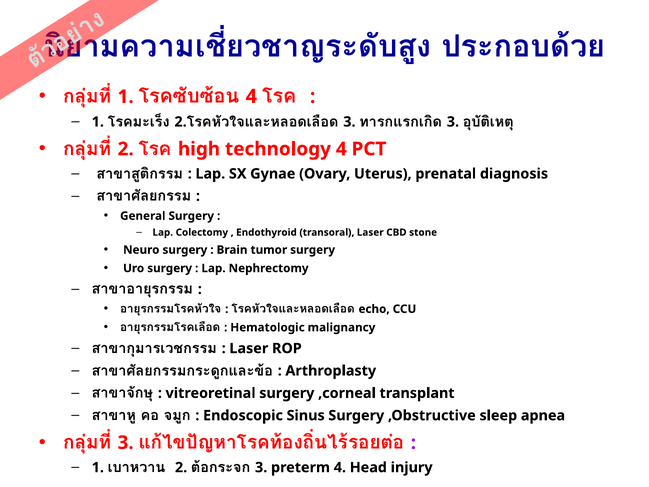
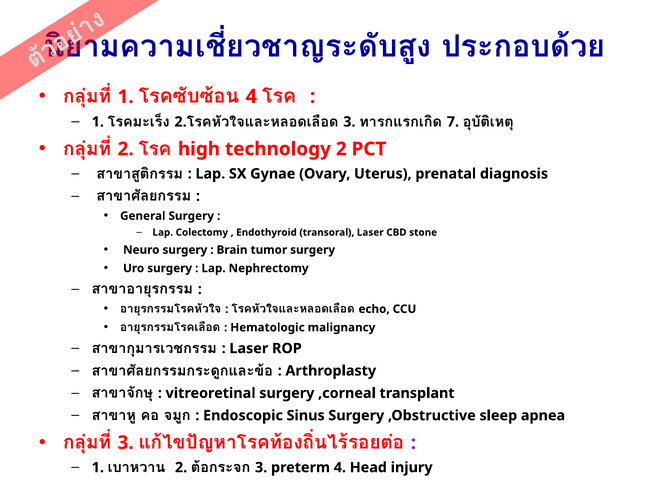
3 at (453, 122): 3 -> 7
technology 4: 4 -> 2
